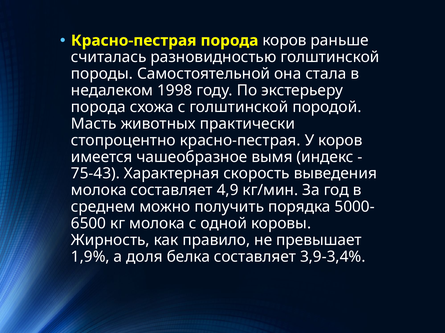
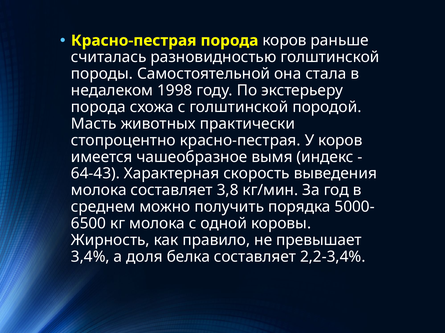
75-43: 75-43 -> 64-43
4,9: 4,9 -> 3,8
1,9%: 1,9% -> 3,4%
3,9-3,4%: 3,9-3,4% -> 2,2-3,4%
